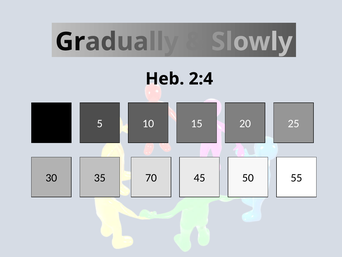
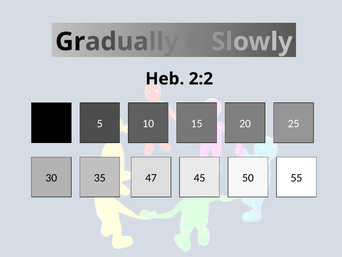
2:4: 2:4 -> 2:2
70: 70 -> 47
